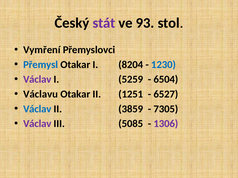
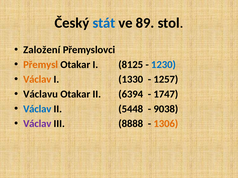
stát colour: purple -> blue
93: 93 -> 89
Vymření: Vymření -> Založení
Přemysl colour: blue -> orange
8204: 8204 -> 8125
Václav at (37, 80) colour: purple -> orange
5259: 5259 -> 1330
6504: 6504 -> 1257
1251: 1251 -> 6394
6527: 6527 -> 1747
3859: 3859 -> 5448
7305: 7305 -> 9038
5085: 5085 -> 8888
1306 colour: purple -> orange
